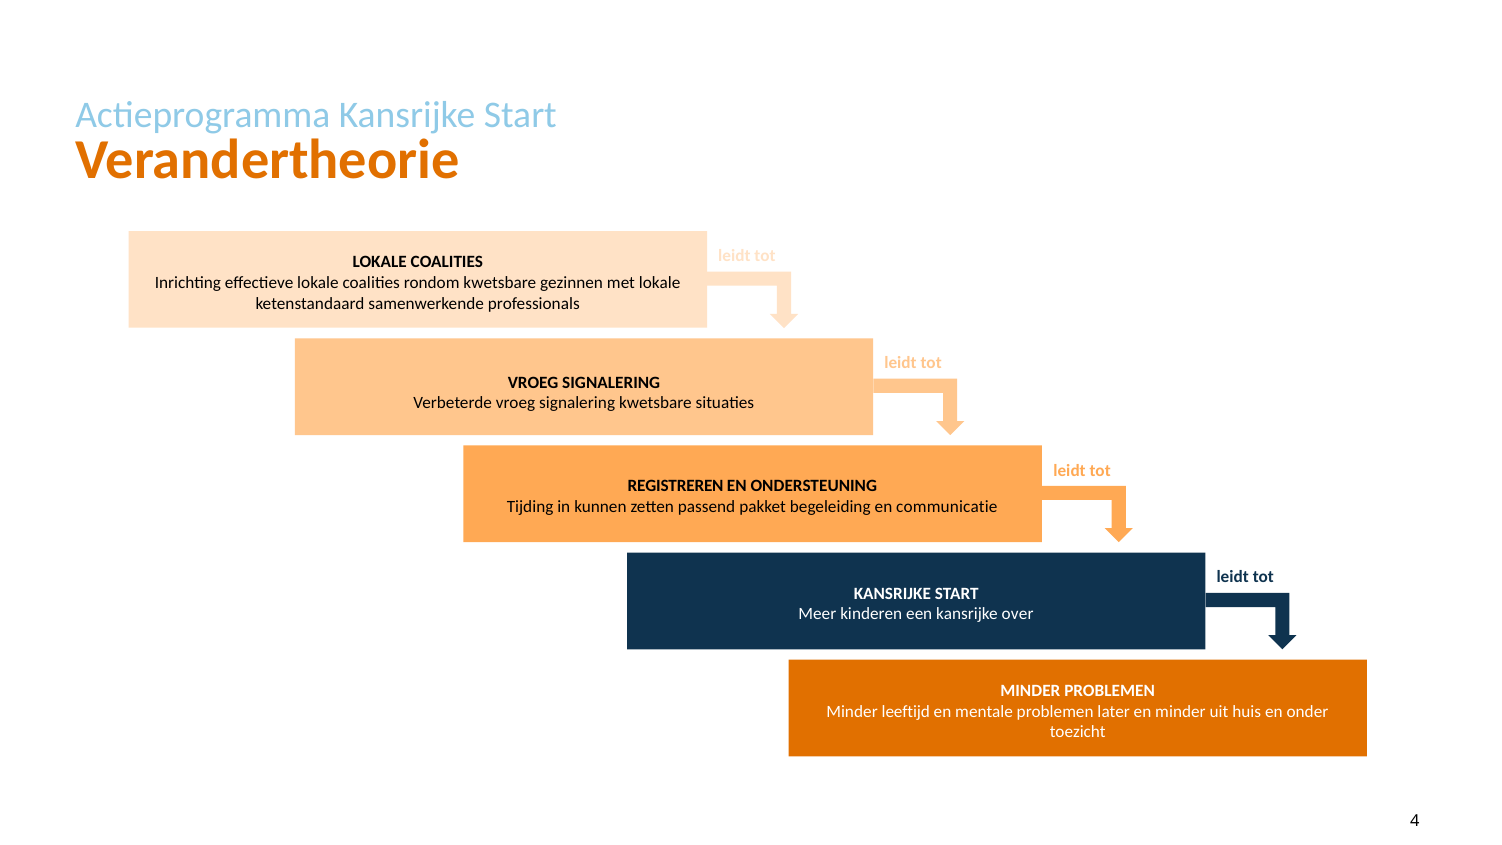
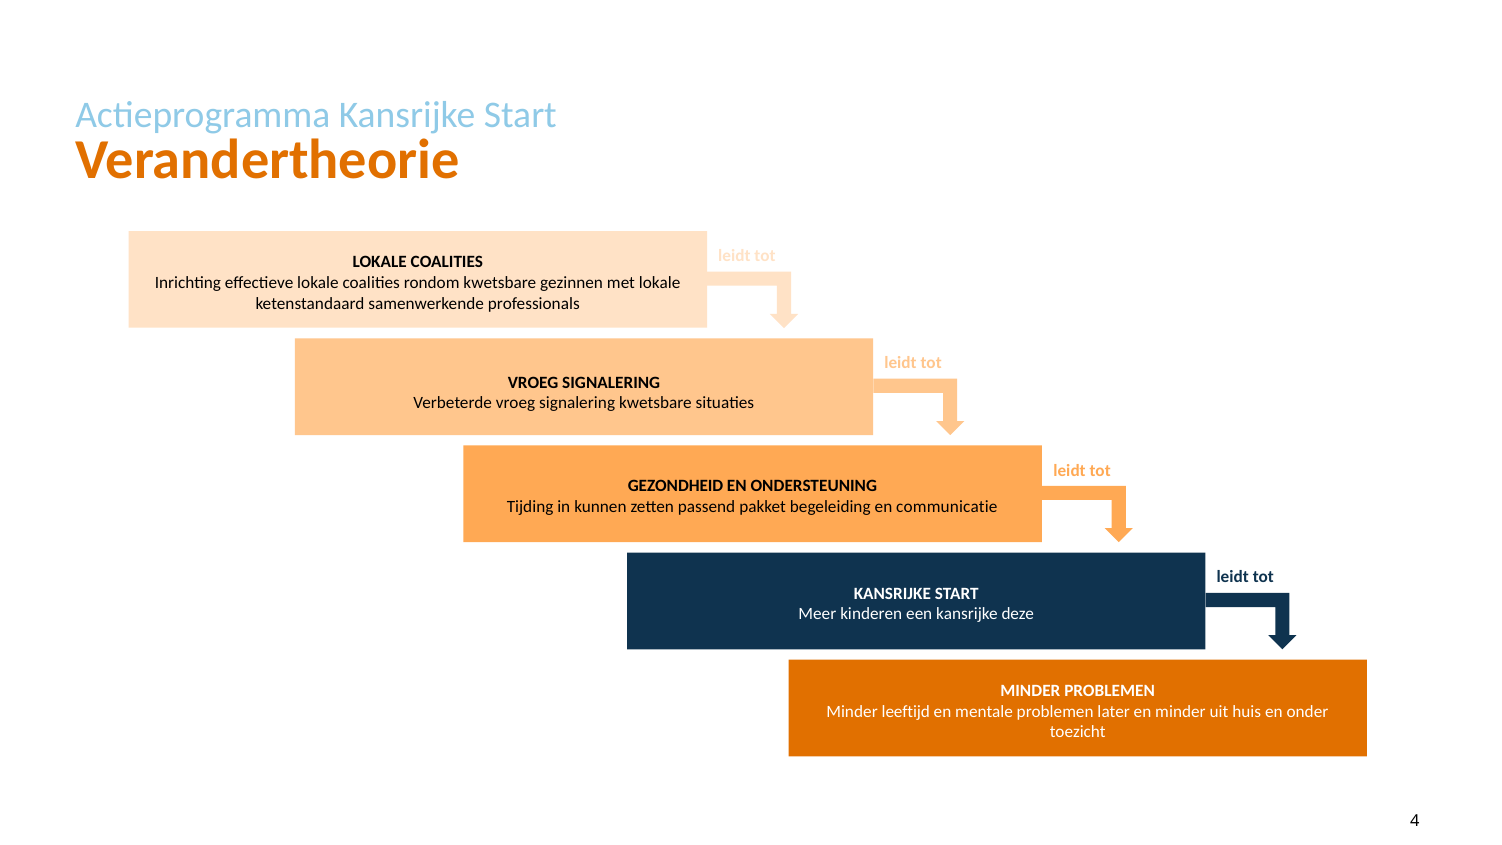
REGISTREREN: REGISTREREN -> GEZONDHEID
over: over -> deze
